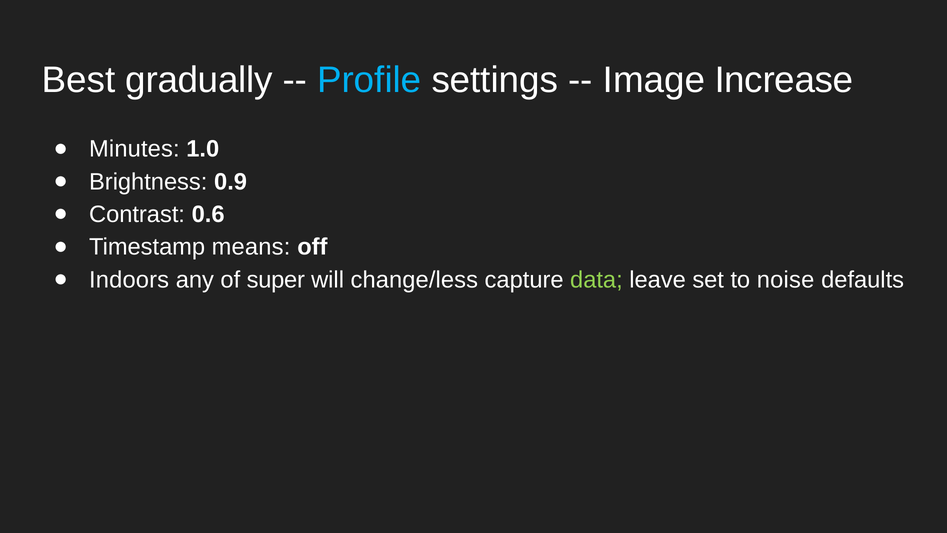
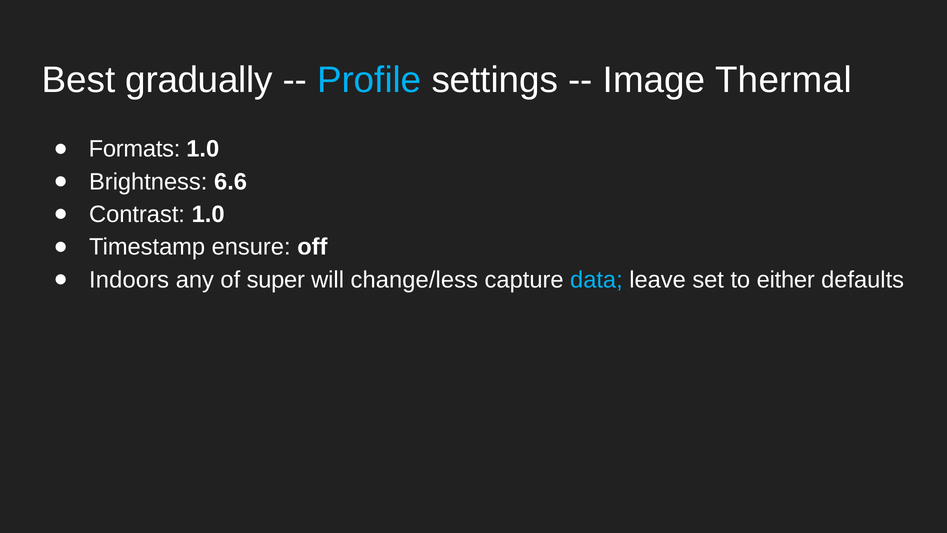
Increase: Increase -> Thermal
Minutes: Minutes -> Formats
0.9: 0.9 -> 6.6
Contrast 0.6: 0.6 -> 1.0
means: means -> ensure
data colour: light green -> light blue
noise: noise -> either
